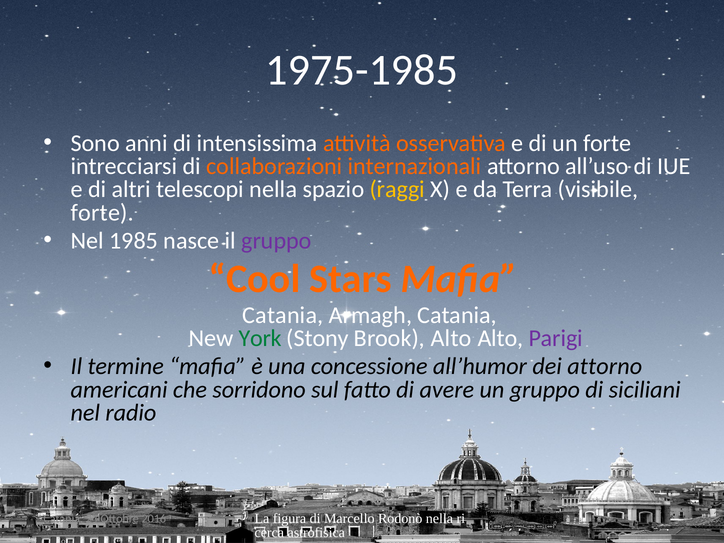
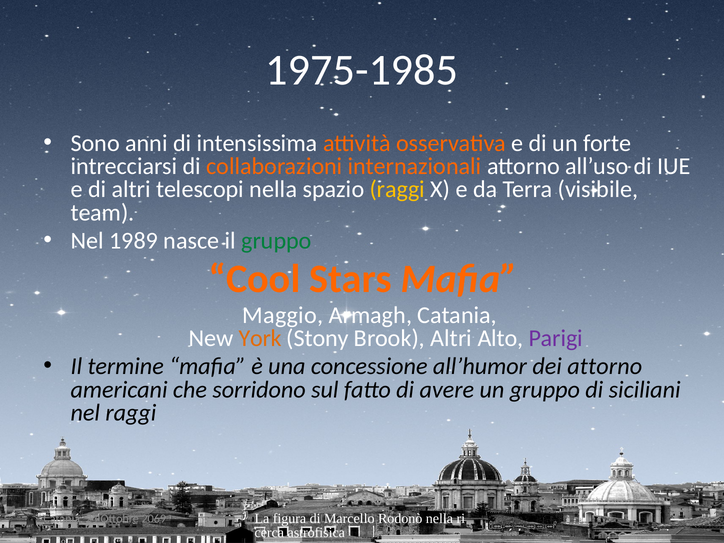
forte at (102, 213): forte -> team
1985: 1985 -> 1989
gruppo at (276, 241) colour: purple -> green
Catania at (283, 315): Catania -> Maggio
York colour: green -> orange
Brook Alto: Alto -> Altri
nel radio: radio -> raggi
2016: 2016 -> 2069
